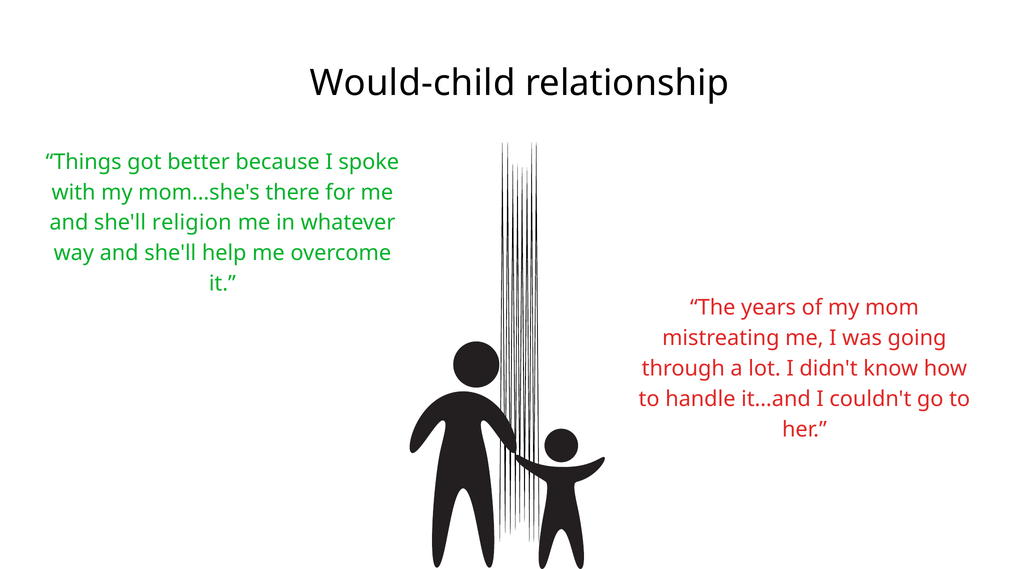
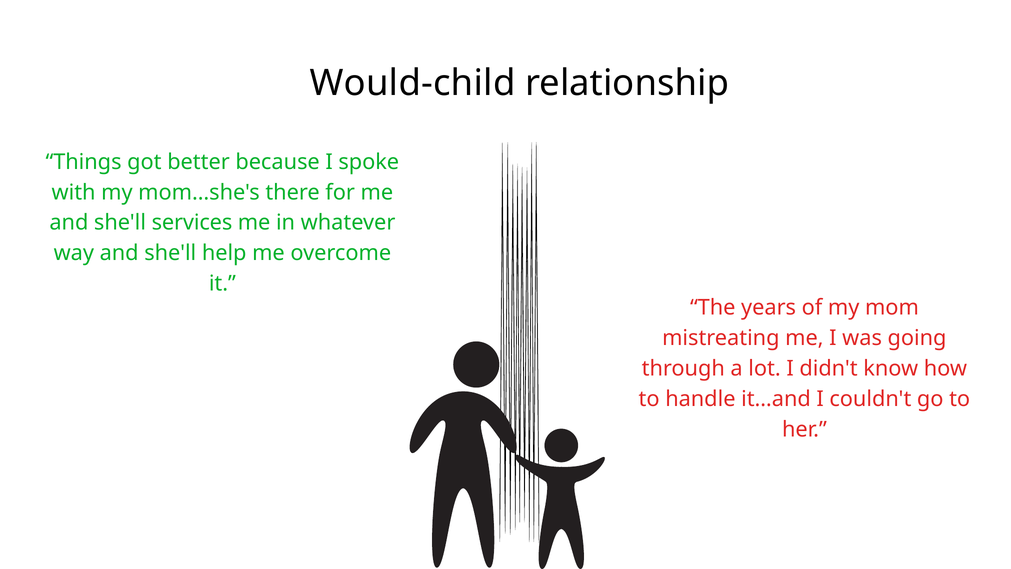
religion: religion -> services
